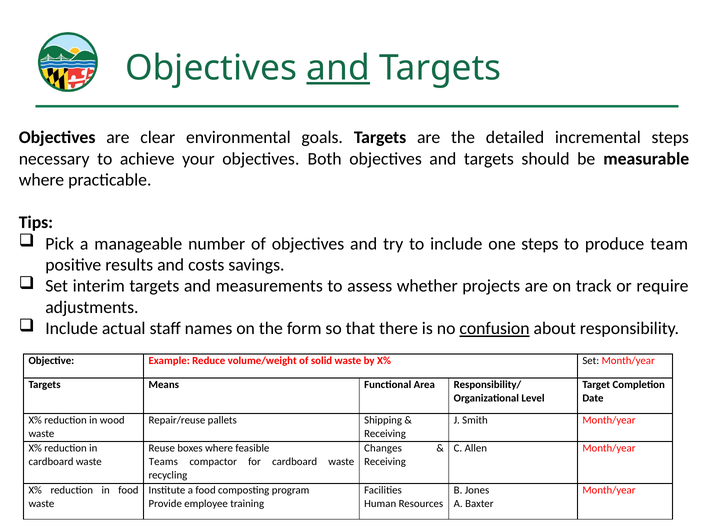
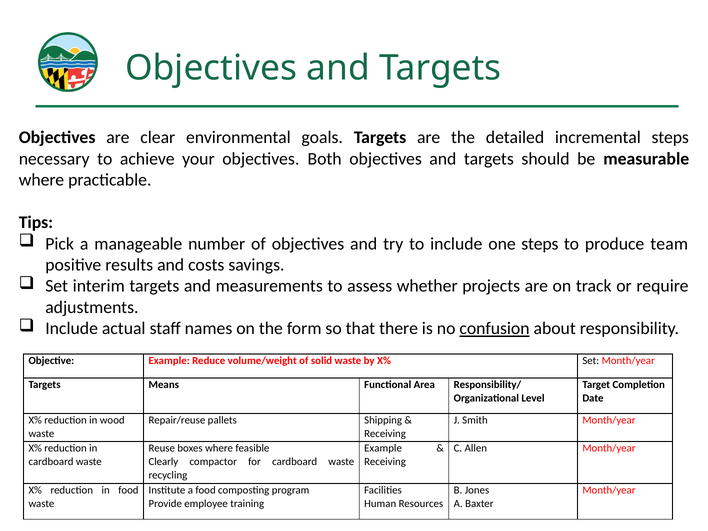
and at (338, 68) underline: present -> none
Changes at (383, 448): Changes -> Example
Teams: Teams -> Clearly
